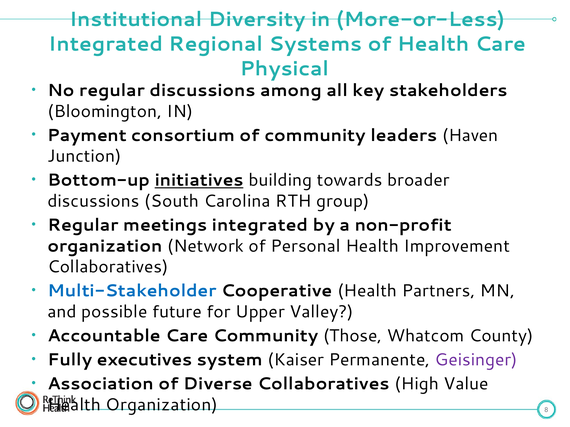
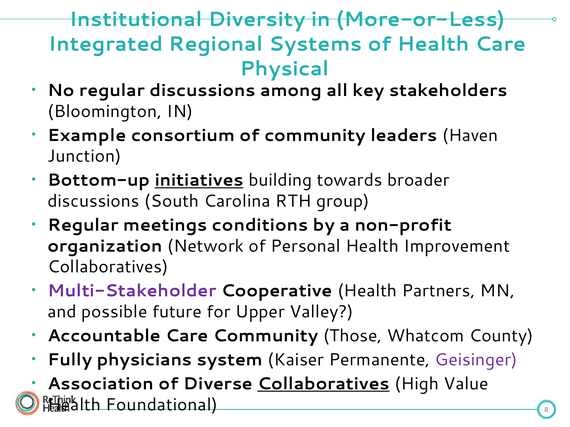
Payment: Payment -> Example
meetings integrated: integrated -> conditions
Multi-Stakeholder colour: blue -> purple
executives: executives -> physicians
Collaboratives at (323, 384) underline: none -> present
Health Organization: Organization -> Foundational
